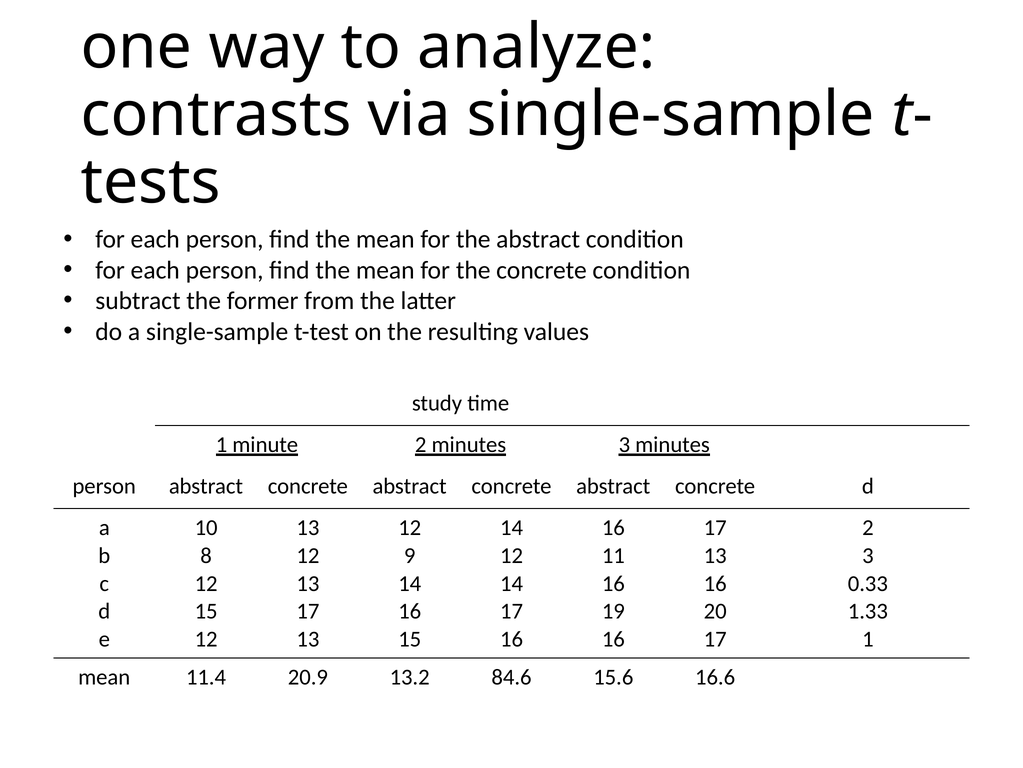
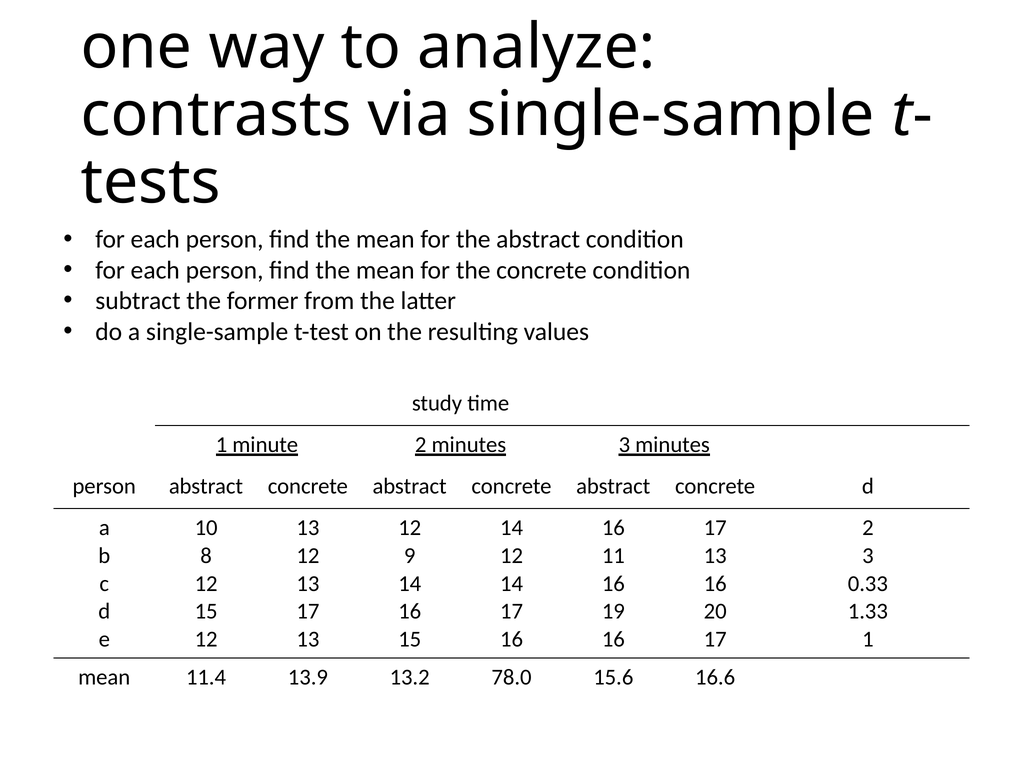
20.9: 20.9 -> 13.9
84.6: 84.6 -> 78.0
